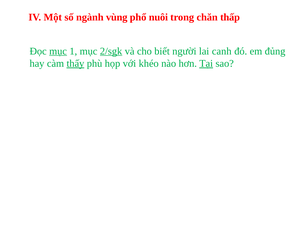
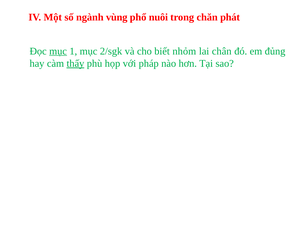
thấp: thấp -> phát
2/sgk underline: present -> none
người: người -> nhỏm
canh: canh -> chân
khéo: khéo -> pháp
Tại underline: present -> none
